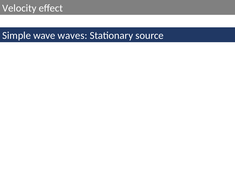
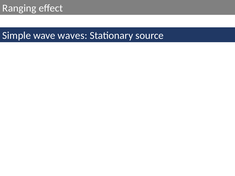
Velocity: Velocity -> Ranging
